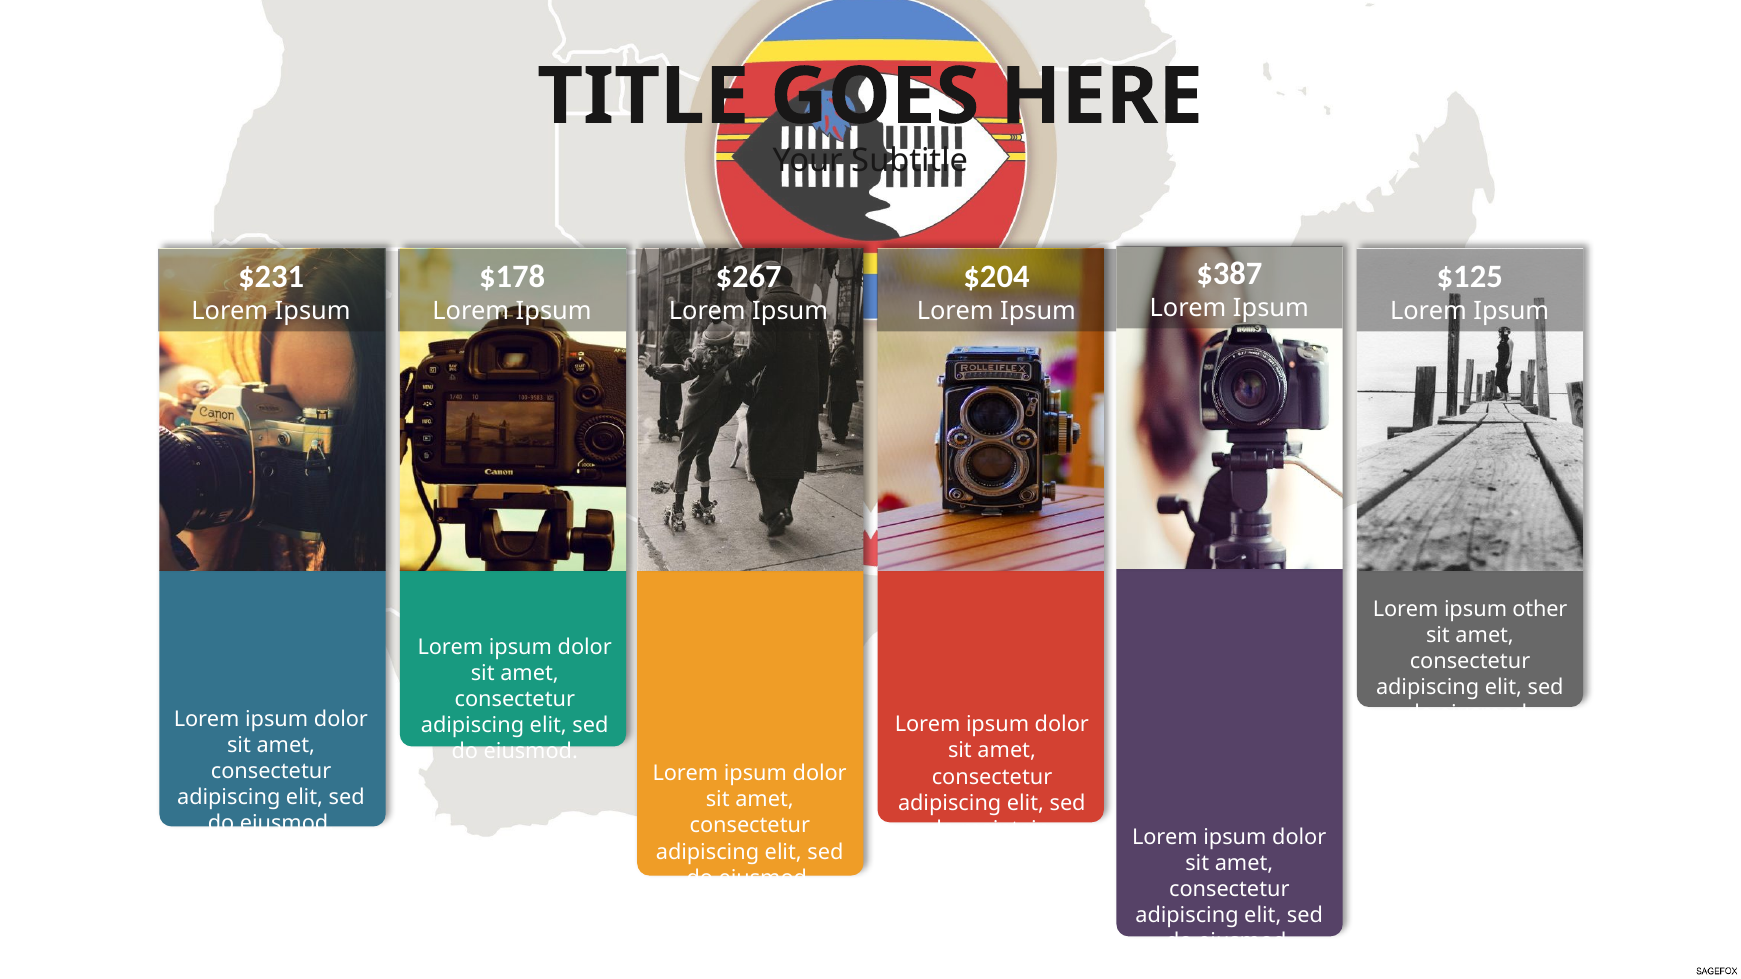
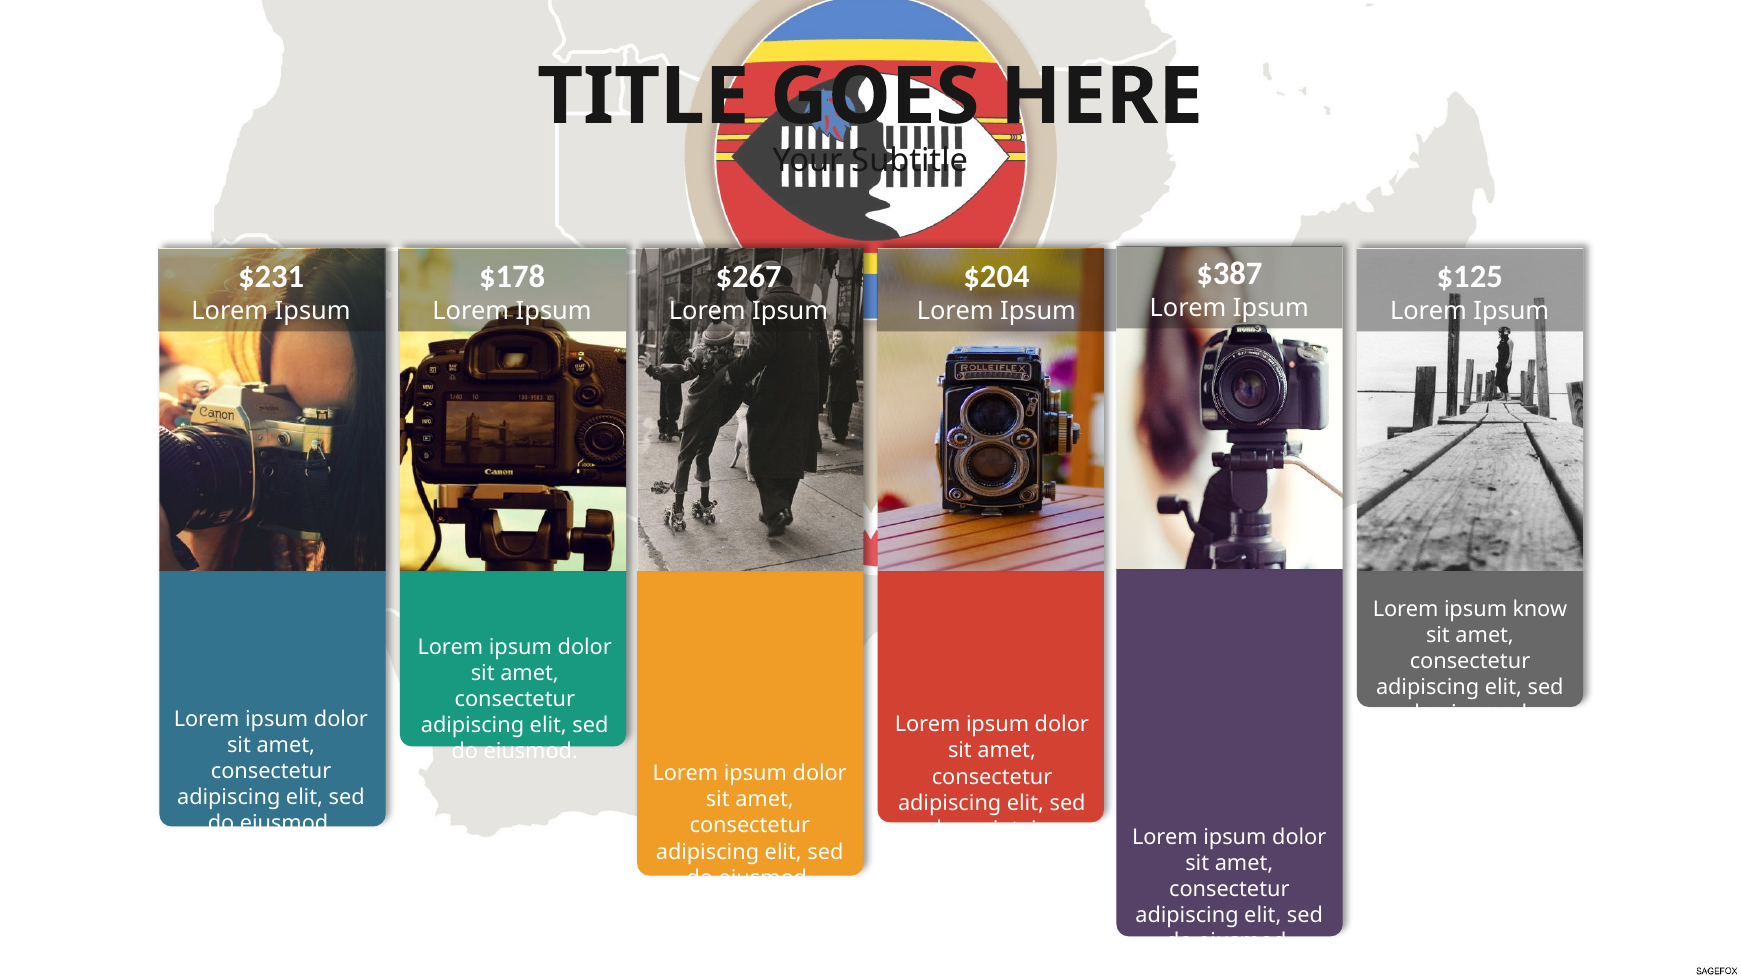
other: other -> know
